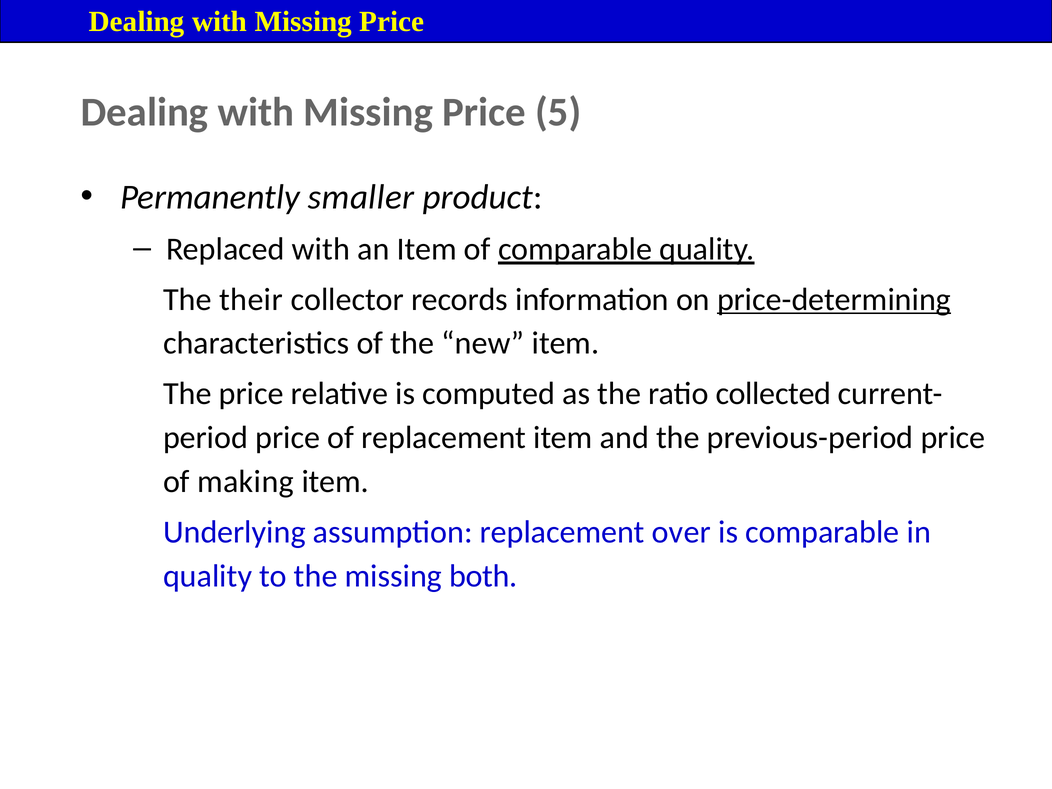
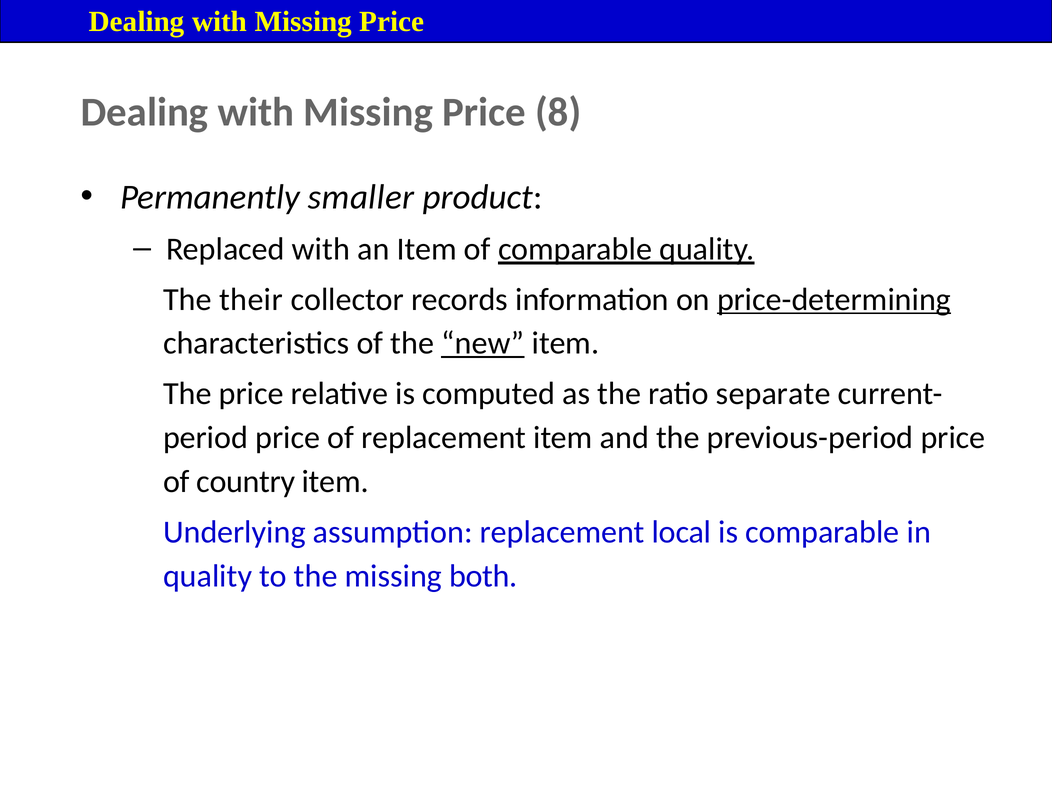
5: 5 -> 8
new underline: none -> present
collected: collected -> separate
making: making -> country
over: over -> local
